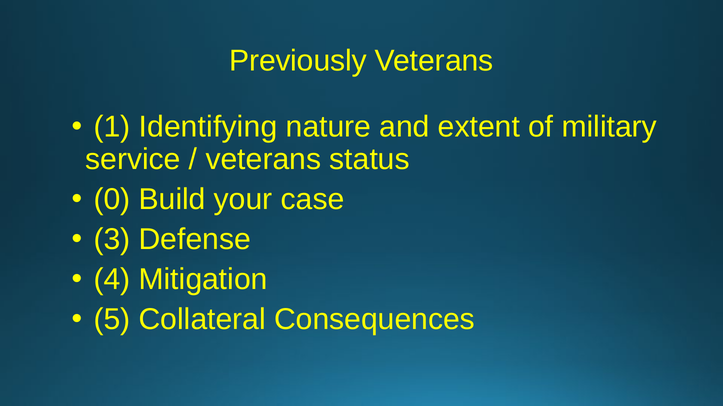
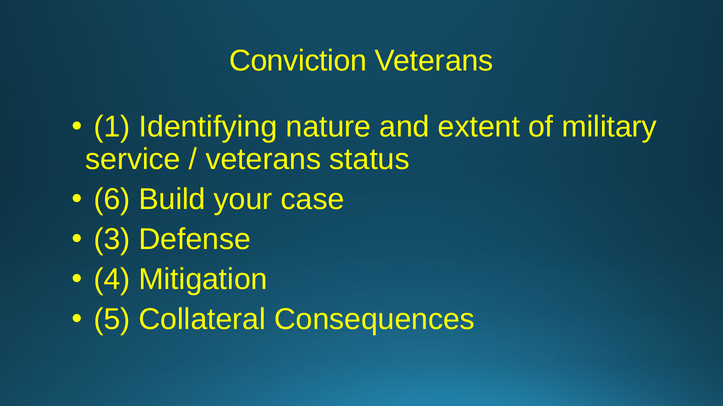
Previously: Previously -> Conviction
0: 0 -> 6
